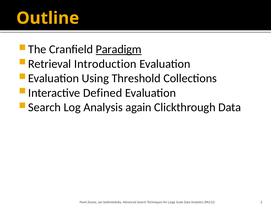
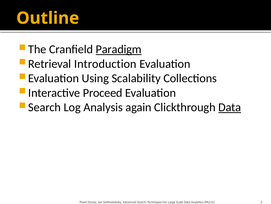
Threshold: Threshold -> Scalability
Defined: Defined -> Proceed
Data at (230, 107) underline: none -> present
